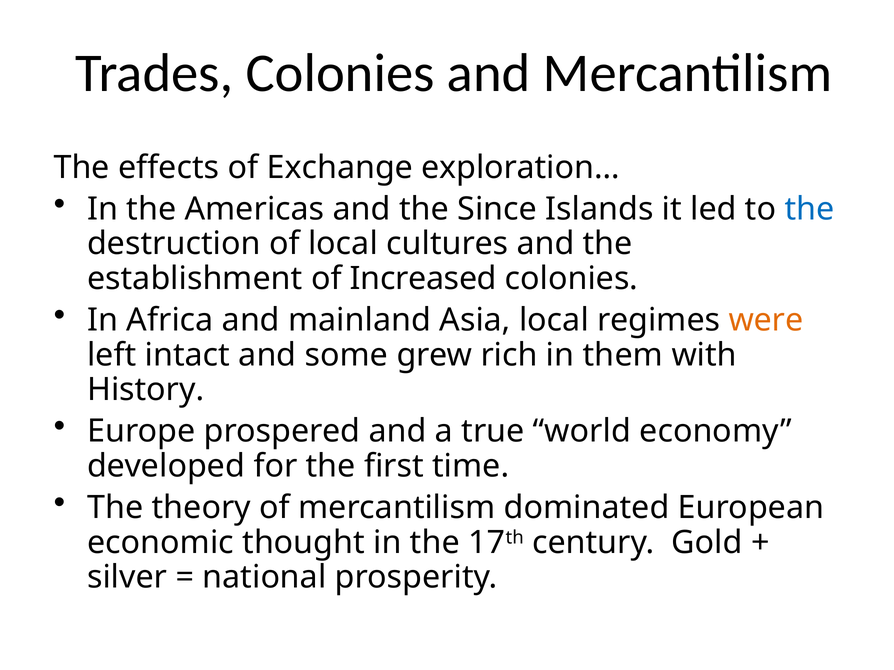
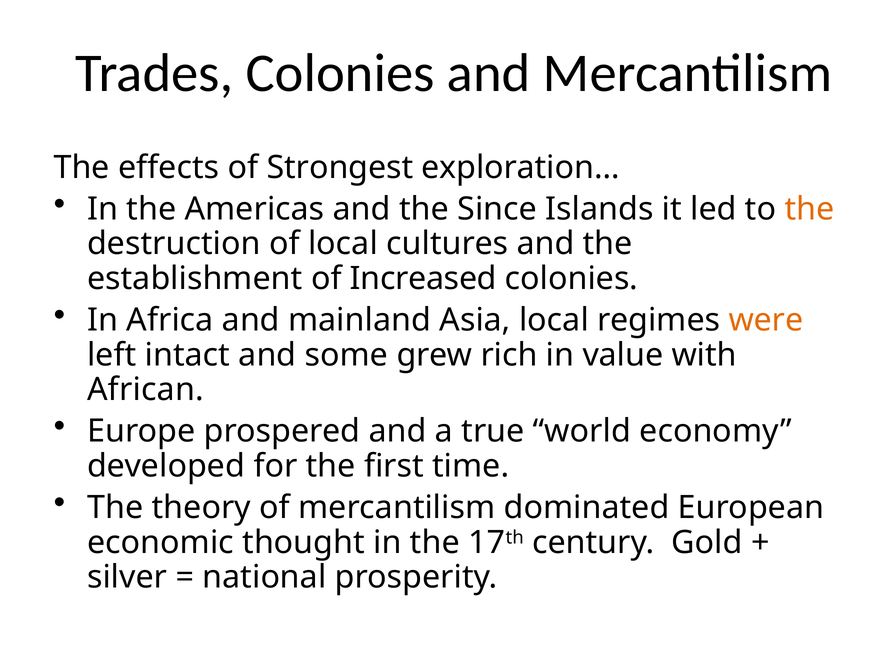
Exchange: Exchange -> Strongest
the at (809, 209) colour: blue -> orange
them: them -> value
History: History -> African
